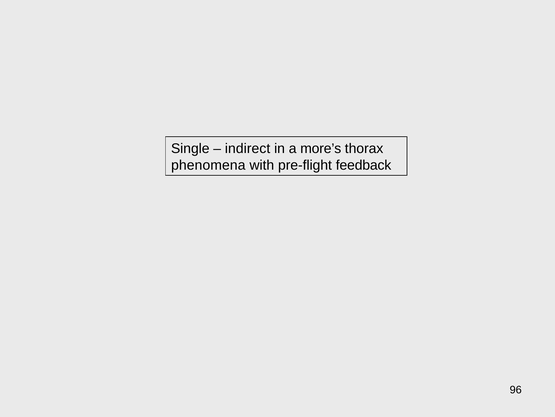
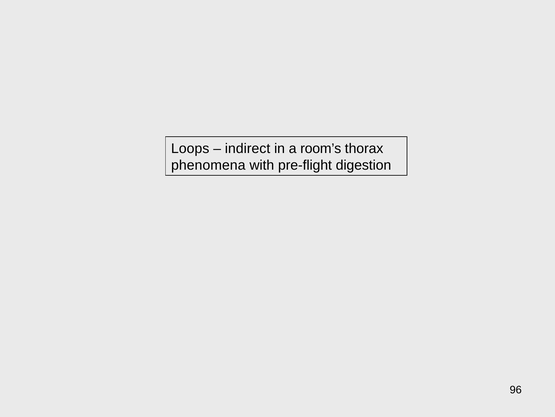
Single: Single -> Loops
more’s: more’s -> room’s
feedback: feedback -> digestion
